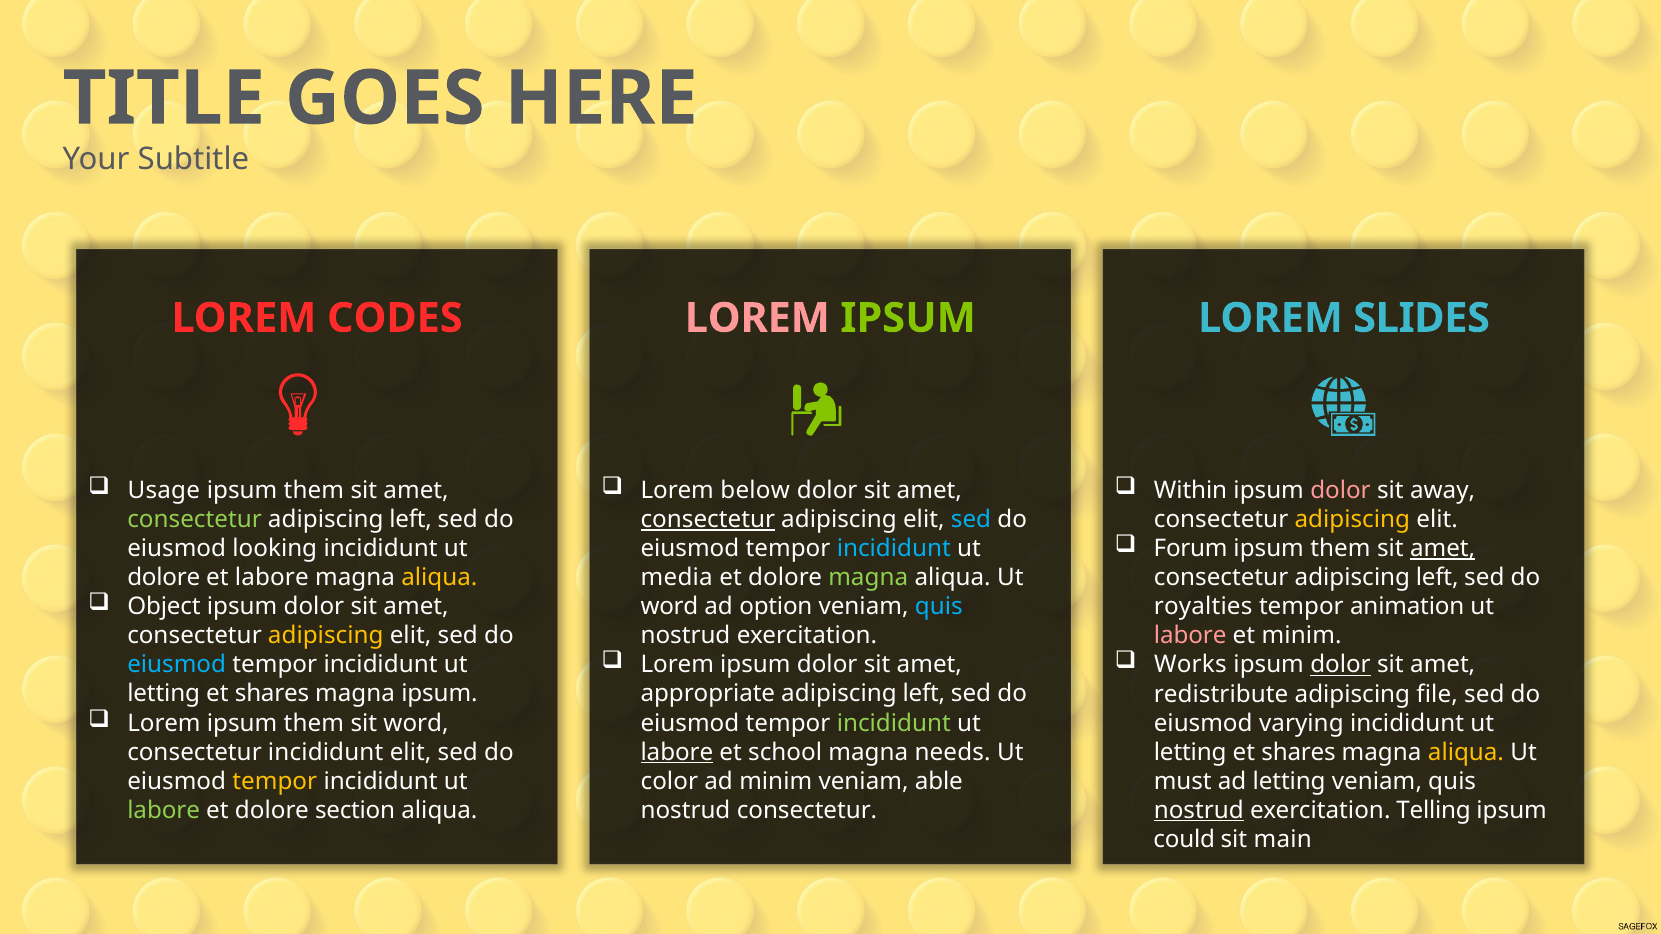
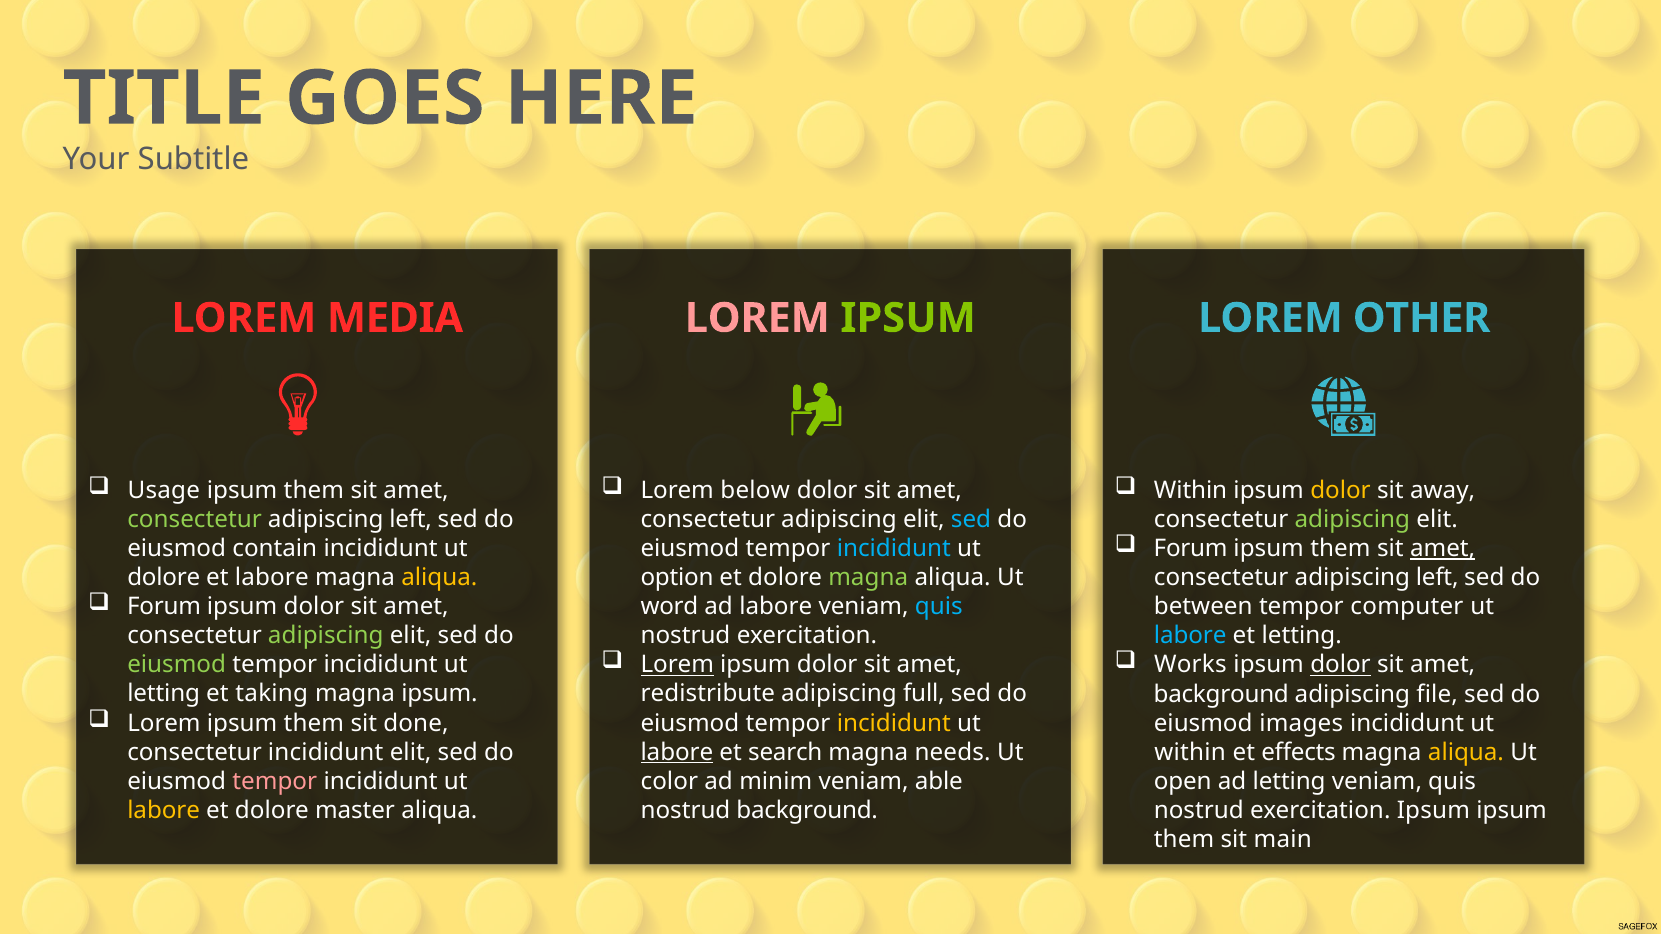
CODES: CODES -> MEDIA
SLIDES: SLIDES -> OTHER
dolor at (1341, 491) colour: pink -> yellow
consectetur at (708, 520) underline: present -> none
adipiscing at (1352, 520) colour: yellow -> light green
looking: looking -> contain
media: media -> option
Object at (164, 607): Object -> Forum
ad option: option -> labore
royalties: royalties -> between
animation: animation -> computer
adipiscing at (326, 636) colour: yellow -> light green
labore at (1190, 636) colour: pink -> light blue
et minim: minim -> letting
Lorem at (677, 665) underline: none -> present
eiusmod at (177, 665) colour: light blue -> light green
shares at (272, 694): shares -> taking
appropriate: appropriate -> redistribute
left at (924, 694): left -> full
redistribute at (1221, 694): redistribute -> background
sit word: word -> done
incididunt at (894, 723) colour: light green -> yellow
varying: varying -> images
school: school -> search
letting at (1190, 752): letting -> within
shares at (1299, 752): shares -> effects
tempor at (275, 781) colour: yellow -> pink
must: must -> open
labore at (164, 811) colour: light green -> yellow
section: section -> master
nostrud consectetur: consectetur -> background
nostrud at (1199, 811) underline: present -> none
exercitation Telling: Telling -> Ipsum
could at (1184, 840): could -> them
